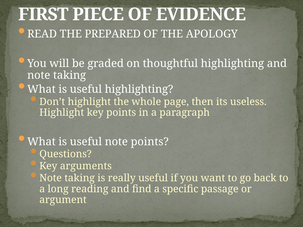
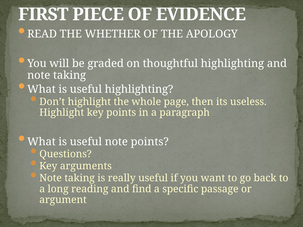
PREPARED: PREPARED -> WHETHER
